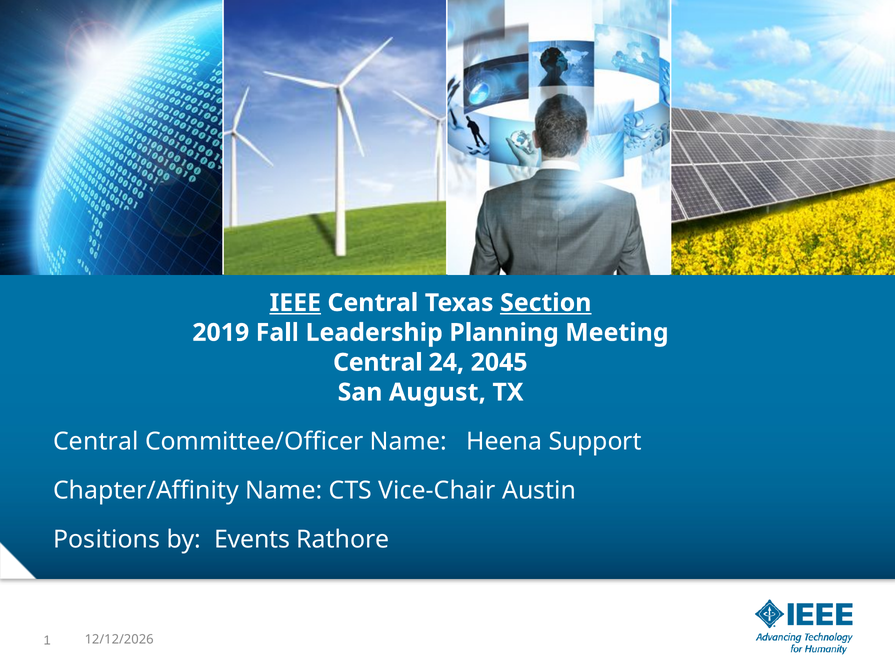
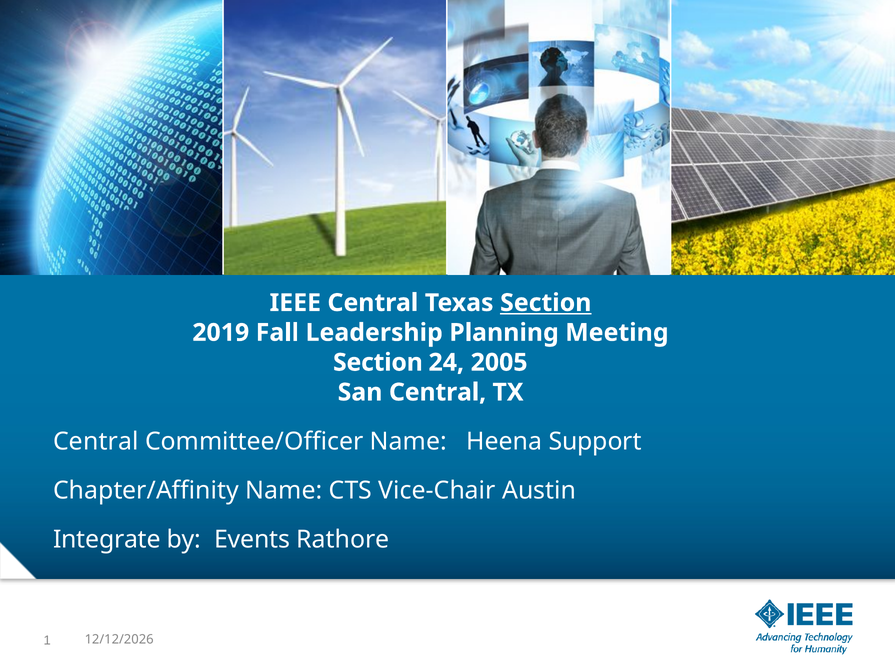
IEEE underline: present -> none
Central at (378, 363): Central -> Section
2045: 2045 -> 2005
San August: August -> Central
Positions: Positions -> Integrate
